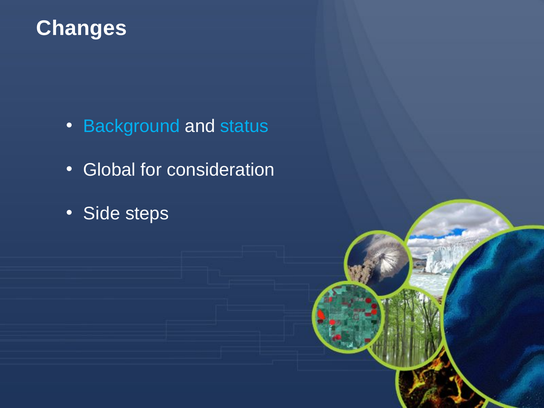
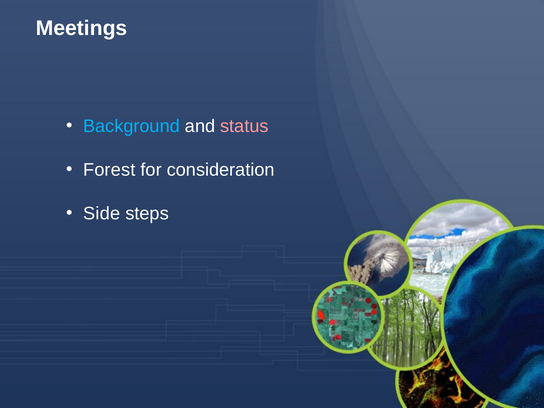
Changes: Changes -> Meetings
status colour: light blue -> pink
Global: Global -> Forest
